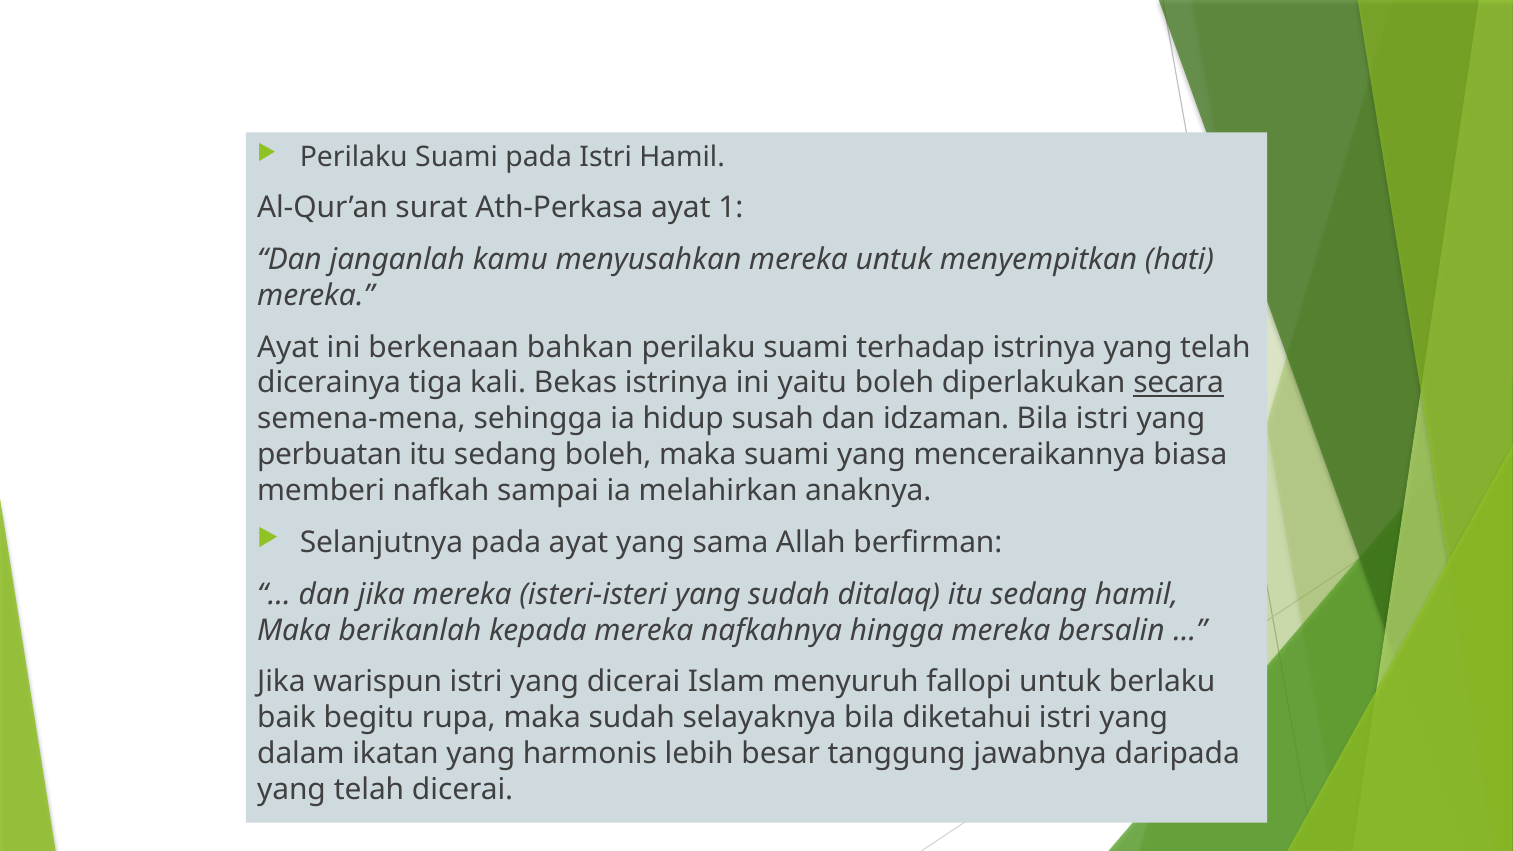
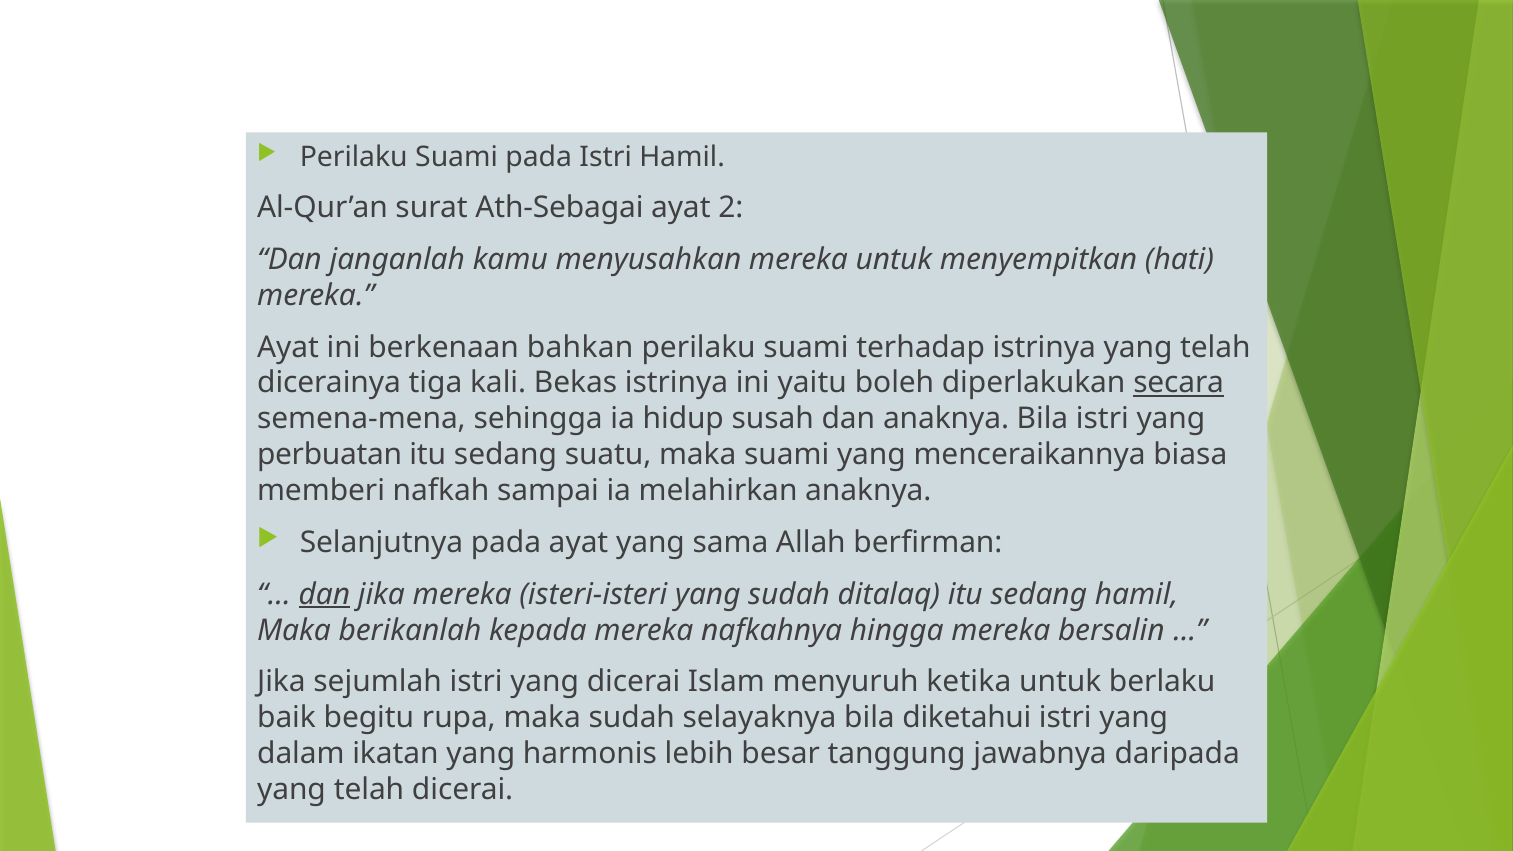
Ath-Perkasa: Ath-Perkasa -> Ath-Sebagai
1: 1 -> 2
dan idzaman: idzaman -> anaknya
sedang boleh: boleh -> suatu
dan at (324, 594) underline: none -> present
warispun: warispun -> sejumlah
fallopi: fallopi -> ketika
